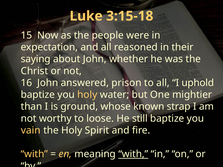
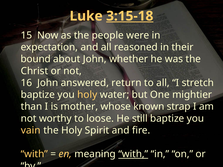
3:15-18 underline: none -> present
saying: saying -> bound
prison: prison -> return
uphold: uphold -> stretch
ground: ground -> mother
